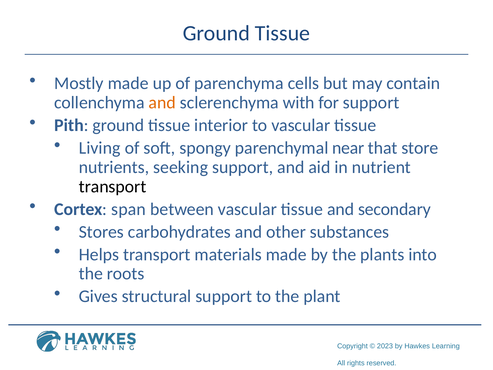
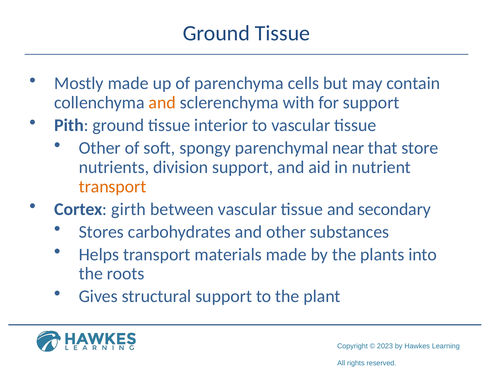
Living at (100, 148): Living -> Other
seeking: seeking -> division
transport at (113, 186) colour: black -> orange
span: span -> girth
